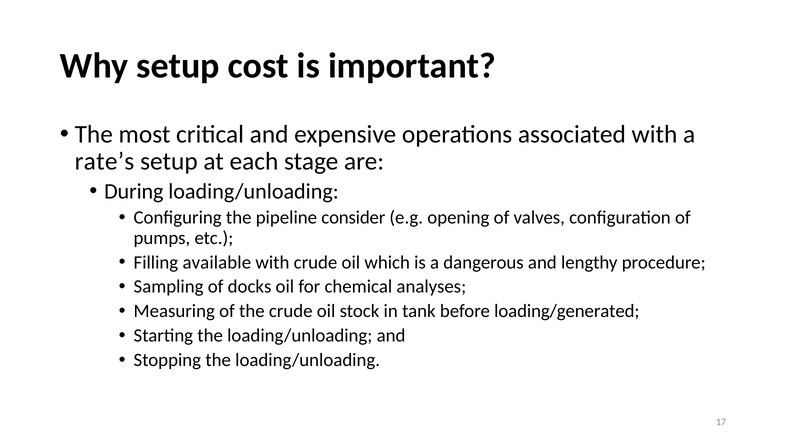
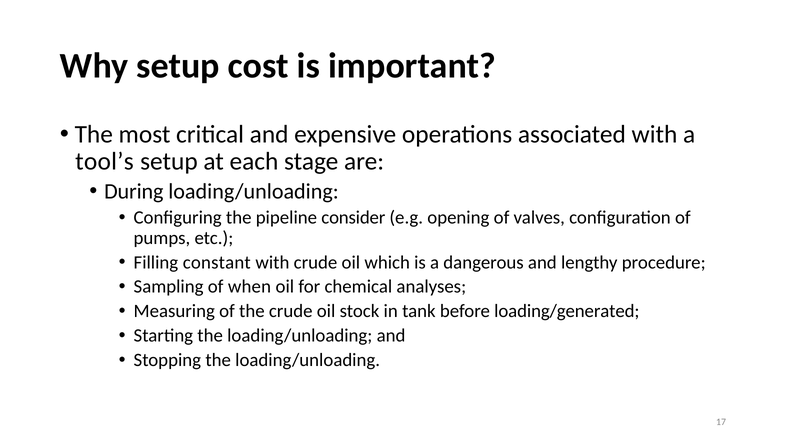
rate’s: rate’s -> tool’s
available: available -> constant
docks: docks -> when
